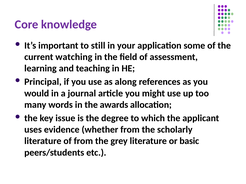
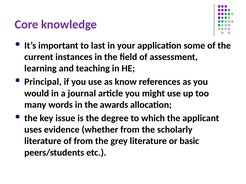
still: still -> last
watching: watching -> instances
along: along -> know
